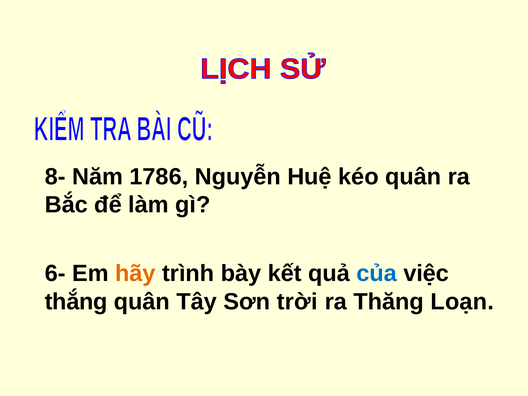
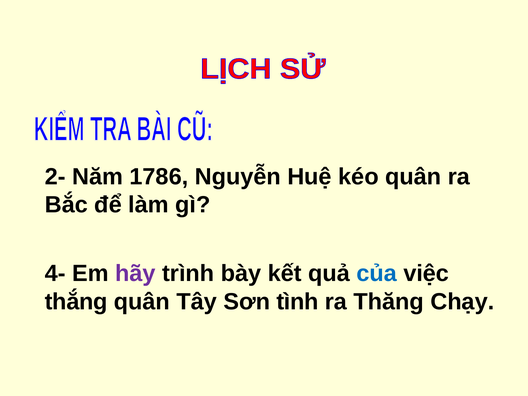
8-: 8- -> 2-
6-: 6- -> 4-
hãy colour: orange -> purple
trời: trời -> tình
Loạn: Loạn -> Chạy
